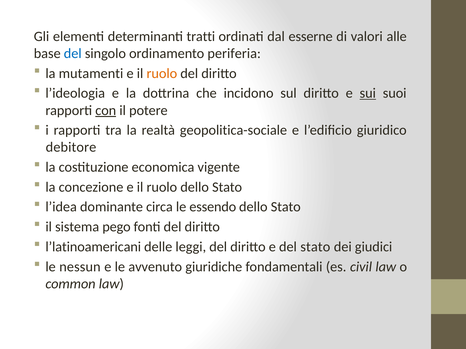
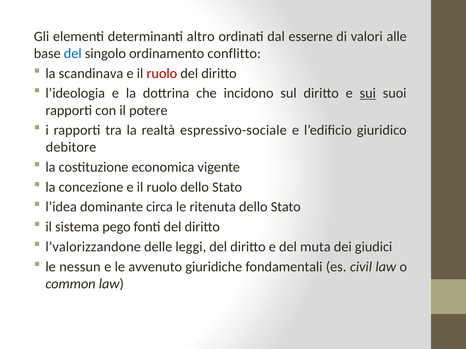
tratti: tratti -> altro
periferia: periferia -> conflitto
mutamenti: mutamenti -> scandinava
ruolo at (162, 73) colour: orange -> red
con underline: present -> none
geopolitica-sociale: geopolitica-sociale -> espressivo-sociale
essendo: essendo -> ritenuta
l’latinoamericani: l’latinoamericani -> l’valorizzandone
del stato: stato -> muta
